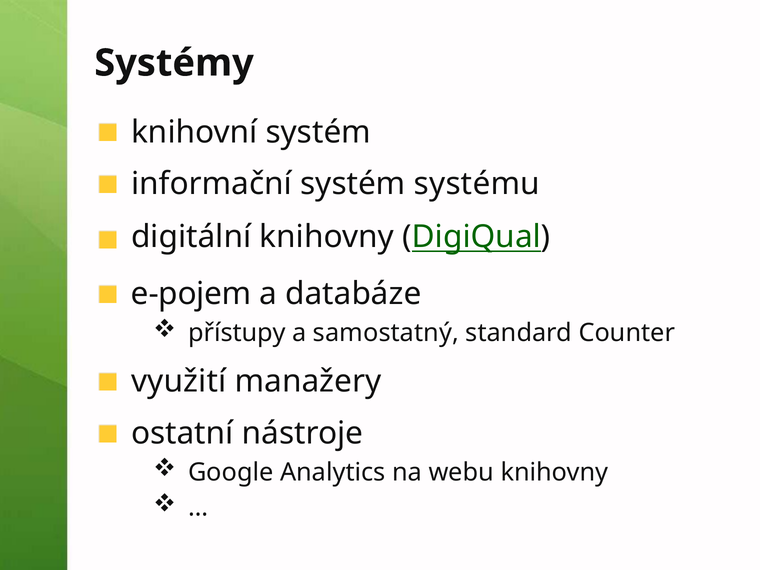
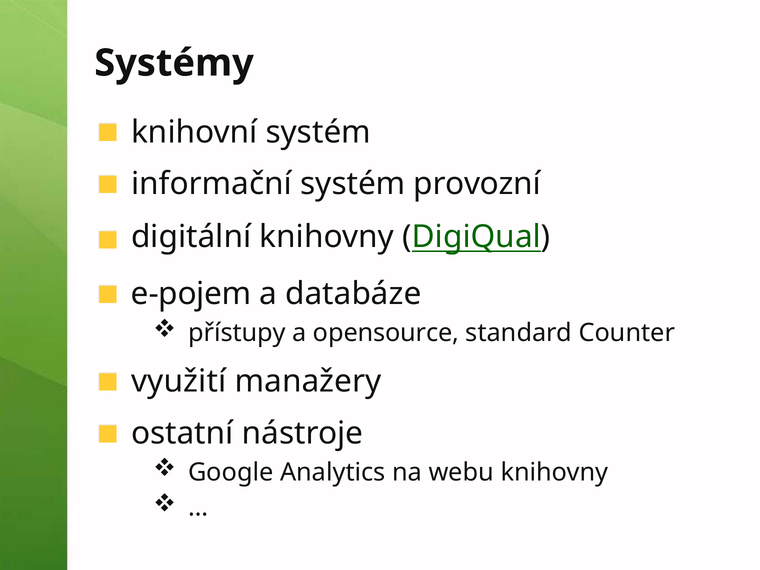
systému: systému -> provozní
samostatný: samostatný -> opensource
